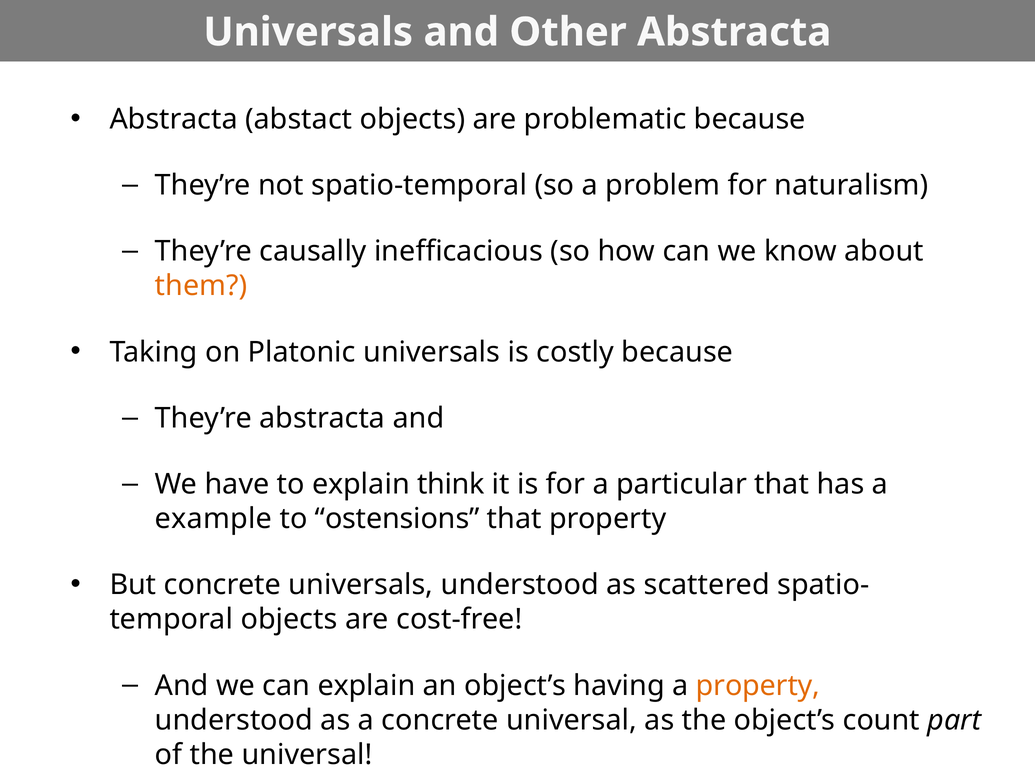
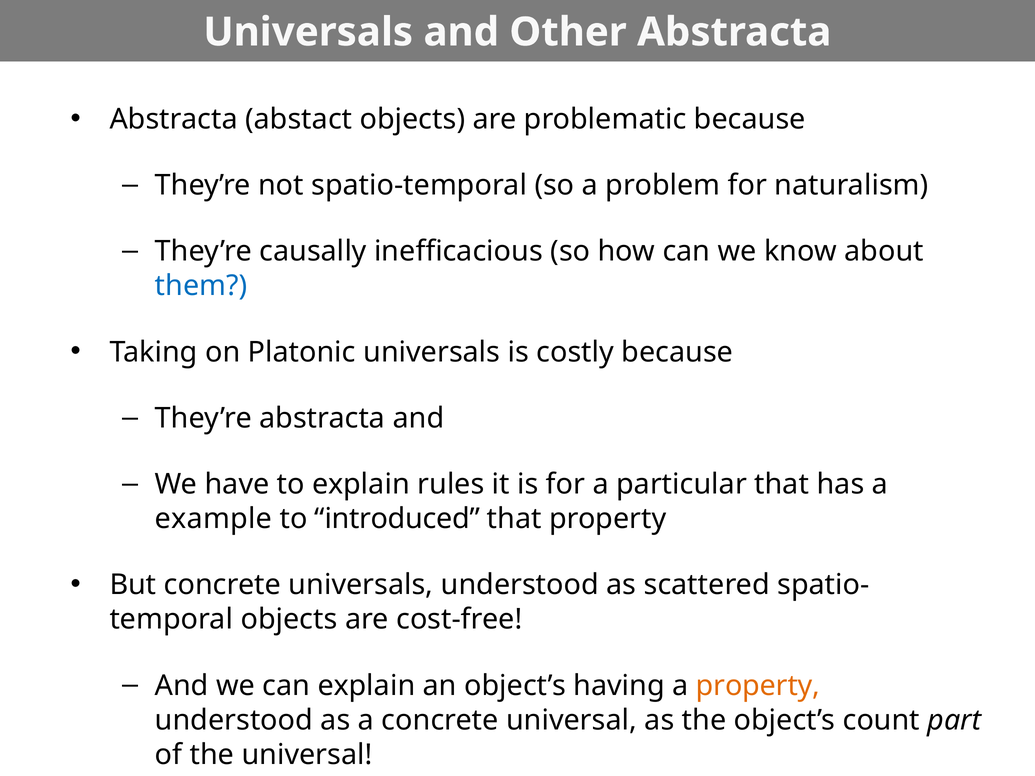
them colour: orange -> blue
think: think -> rules
ostensions: ostensions -> introduced
